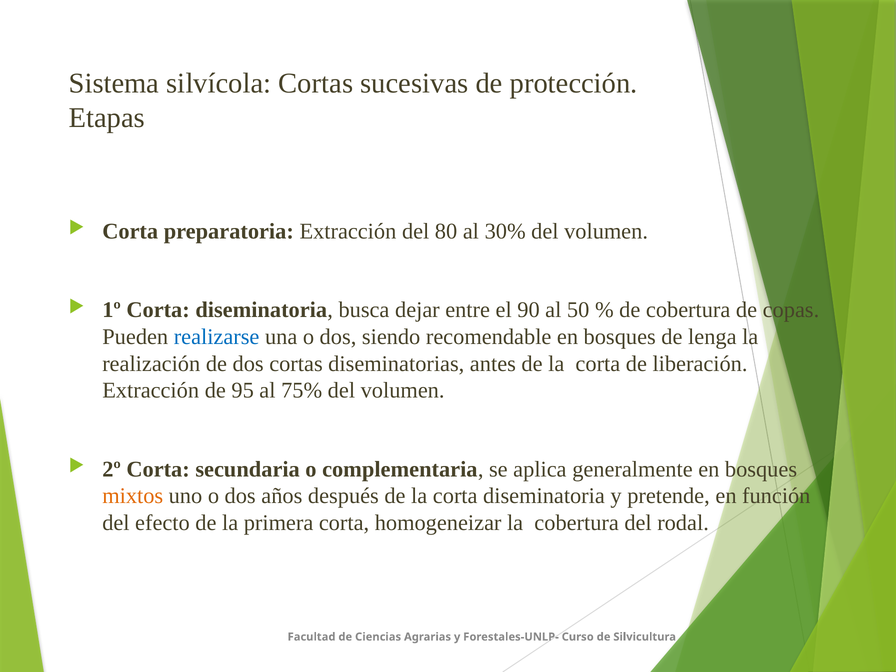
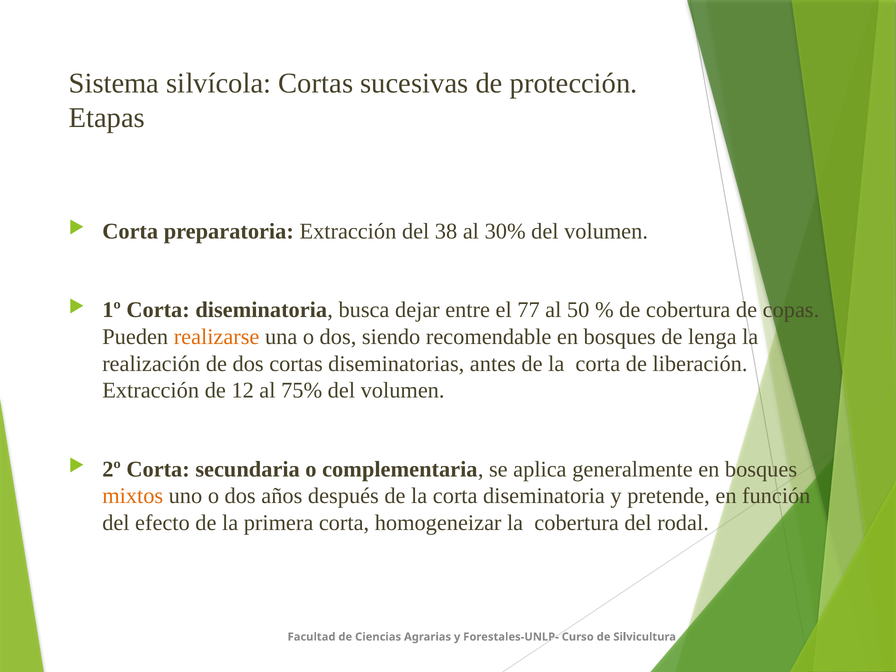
80: 80 -> 38
90: 90 -> 77
realizarse colour: blue -> orange
95: 95 -> 12
